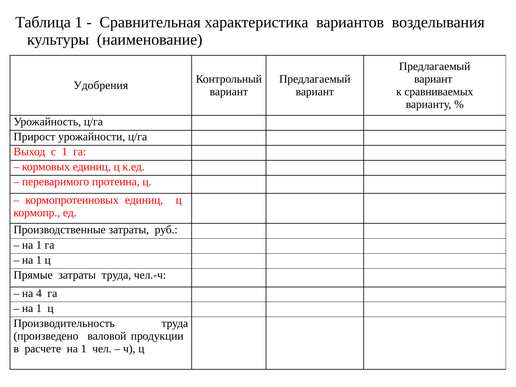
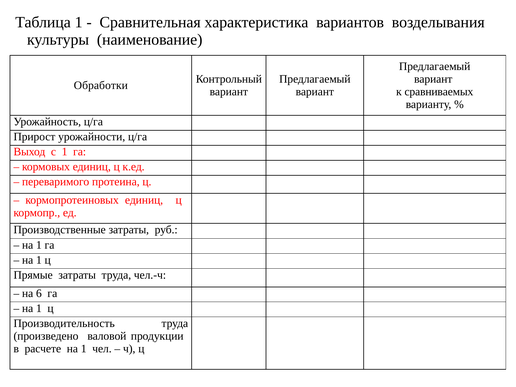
Удобрения: Удобрения -> Обработки
4: 4 -> 6
